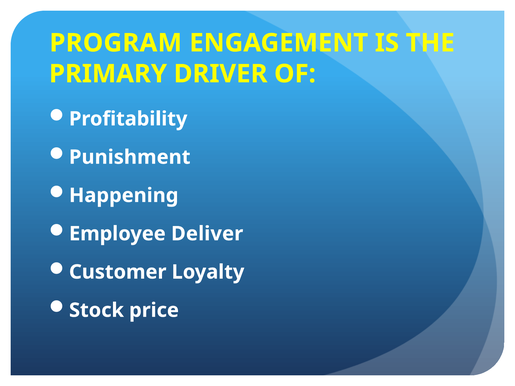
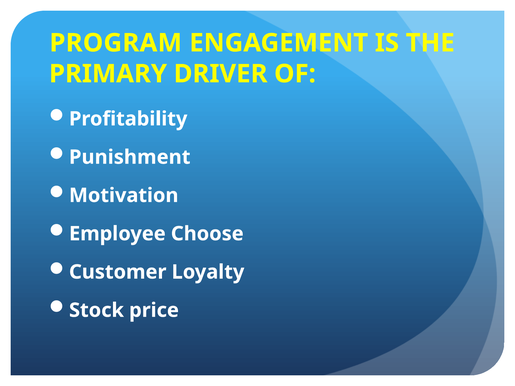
Happening: Happening -> Motivation
Deliver: Deliver -> Choose
